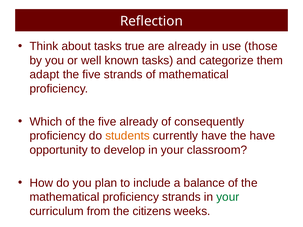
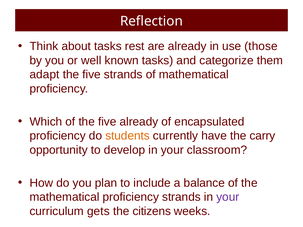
true: true -> rest
consequently: consequently -> encapsulated
the have: have -> carry
your at (228, 197) colour: green -> purple
from: from -> gets
